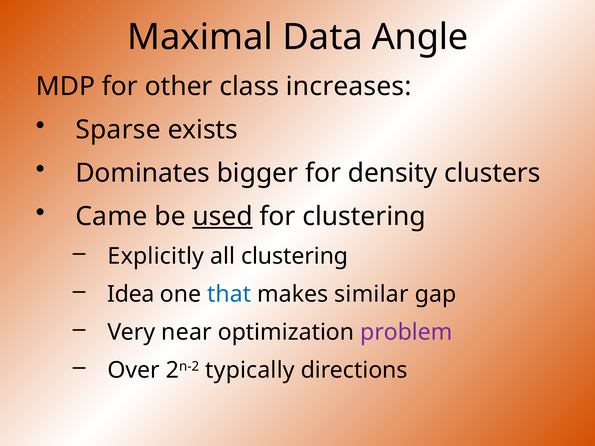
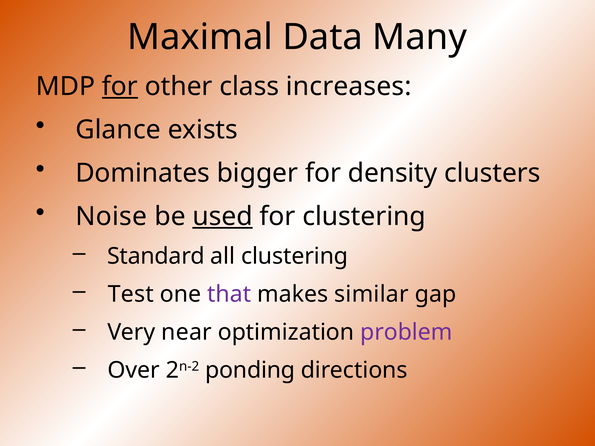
Angle: Angle -> Many
for at (120, 87) underline: none -> present
Sparse: Sparse -> Glance
Came: Came -> Noise
Explicitly: Explicitly -> Standard
Idea: Idea -> Test
that colour: blue -> purple
typically: typically -> ponding
